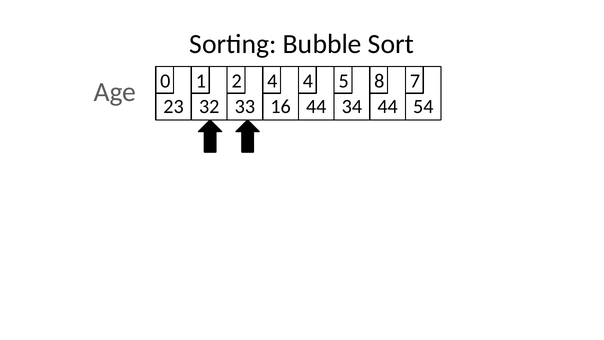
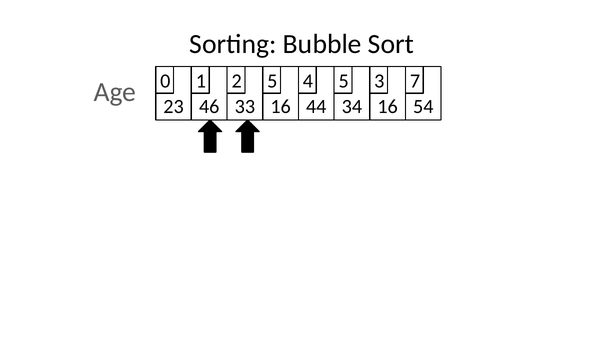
2 4: 4 -> 5
8: 8 -> 3
32: 32 -> 46
34 44: 44 -> 16
